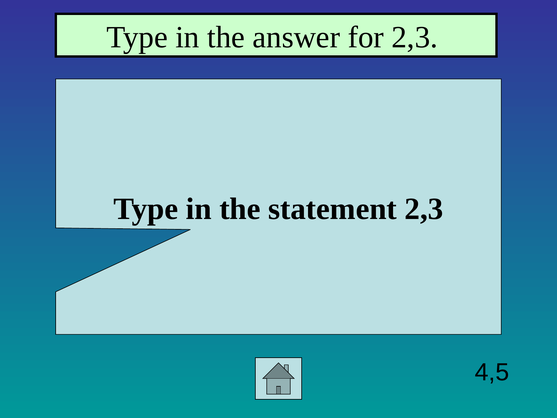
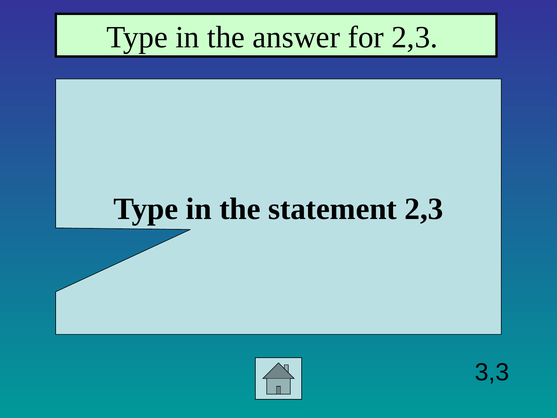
4,5: 4,5 -> 3,3
